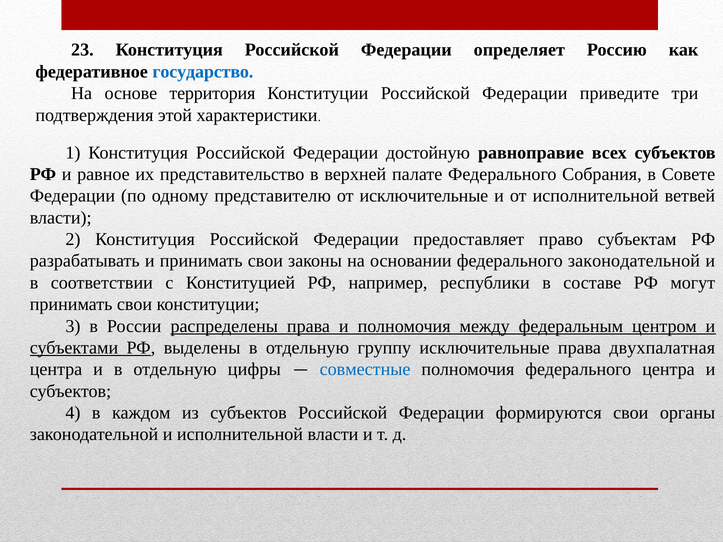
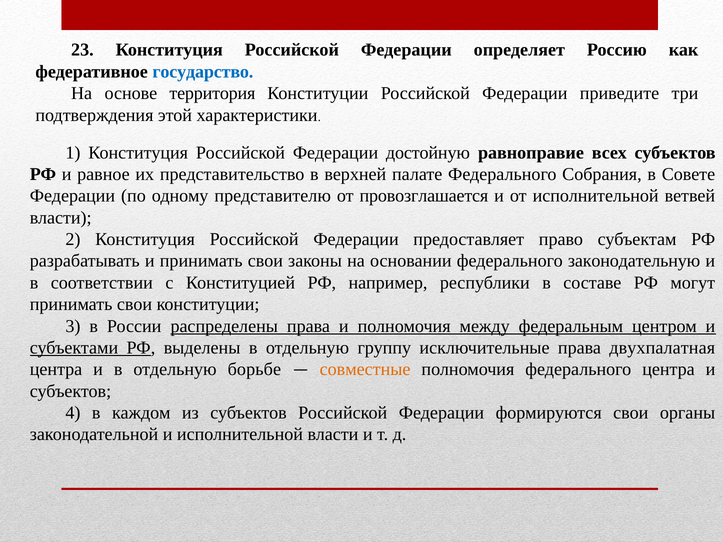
от исключительные: исключительные -> провозглашается
федерального законодательной: законодательной -> законодательную
цифры: цифры -> борьбе
совместные colour: blue -> orange
